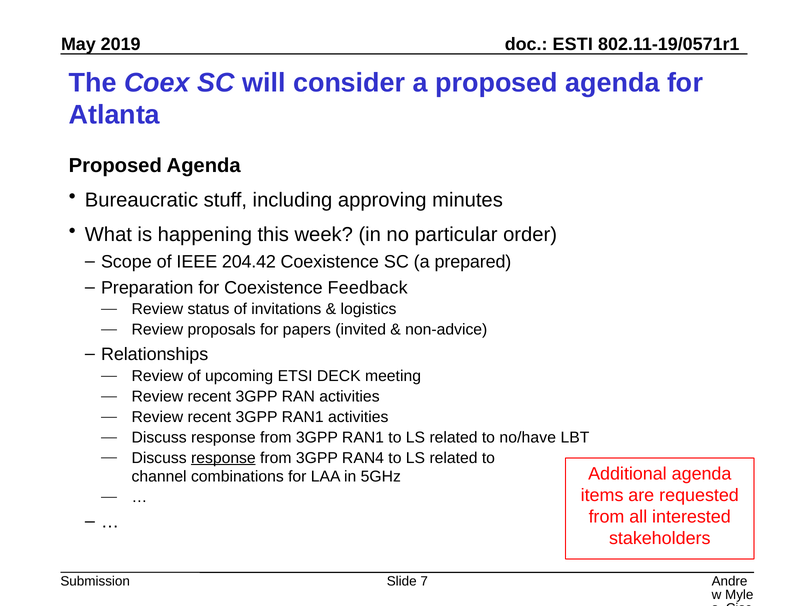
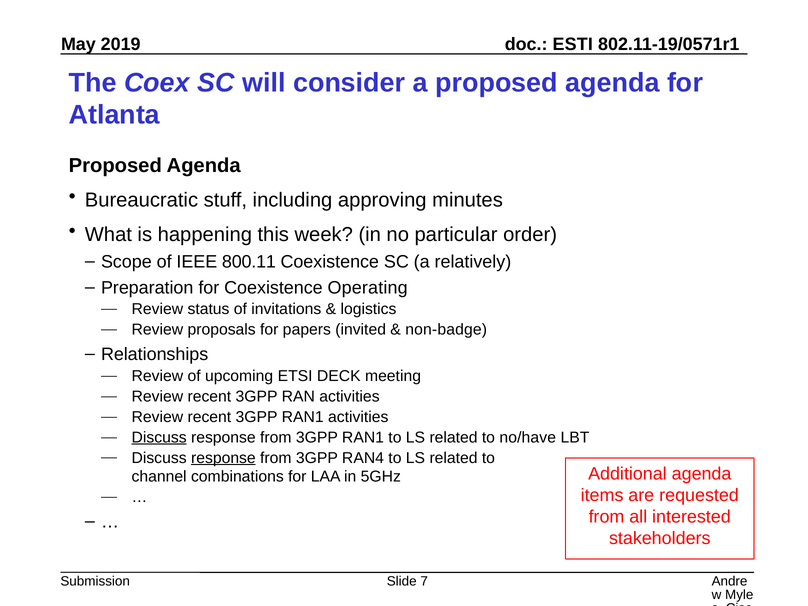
204.42: 204.42 -> 800.11
prepared: prepared -> relatively
Feedback: Feedback -> Operating
non-advice: non-advice -> non-badge
Discuss at (159, 437) underline: none -> present
